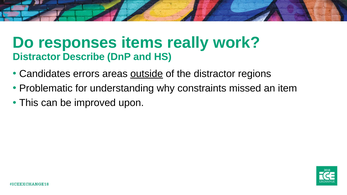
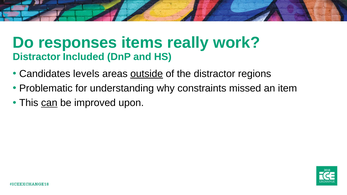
Describe: Describe -> Included
errors: errors -> levels
can underline: none -> present
